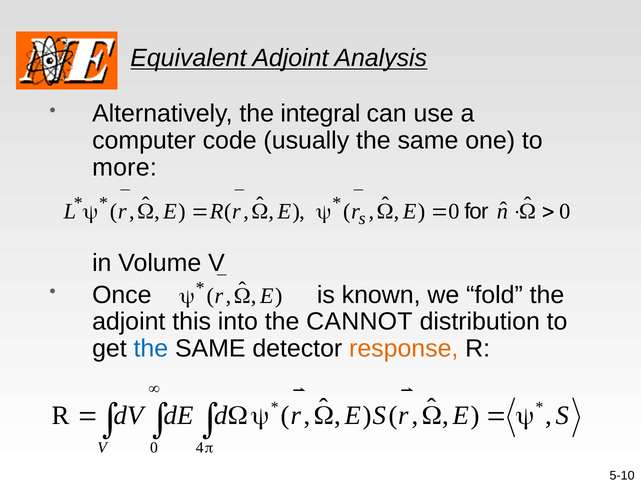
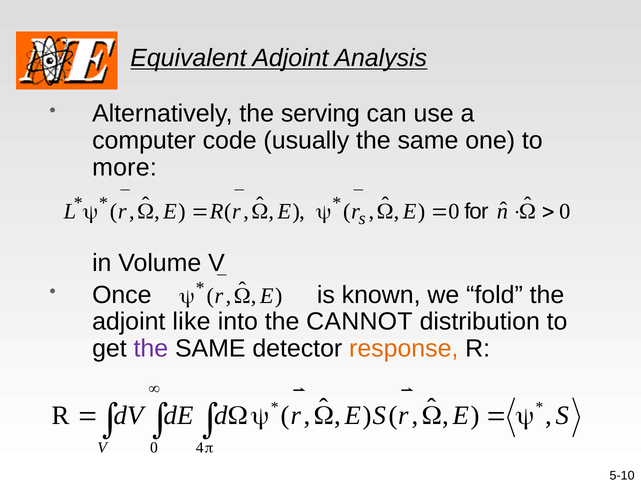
integral: integral -> serving
this: this -> like
the at (151, 349) colour: blue -> purple
